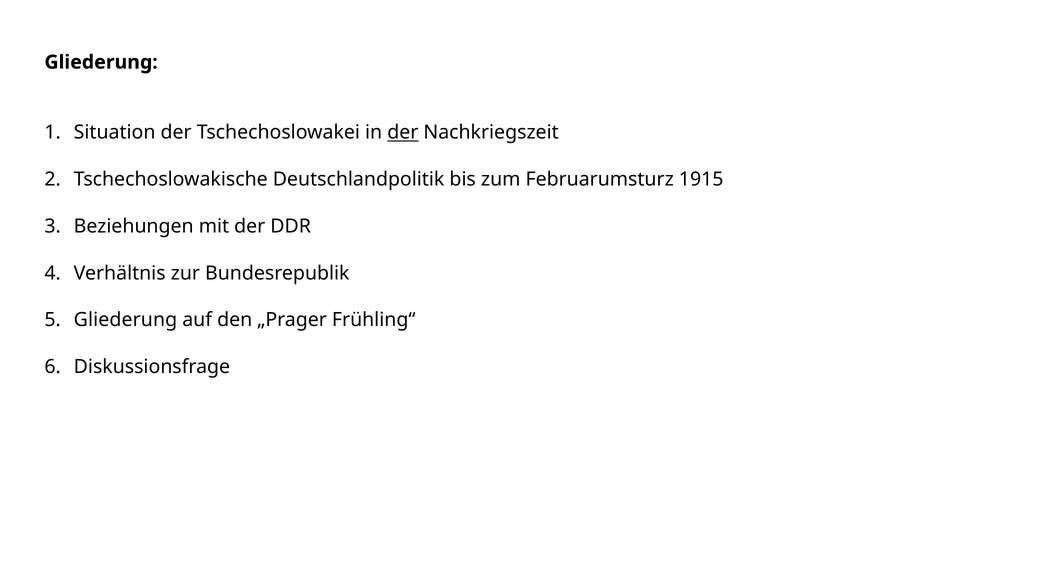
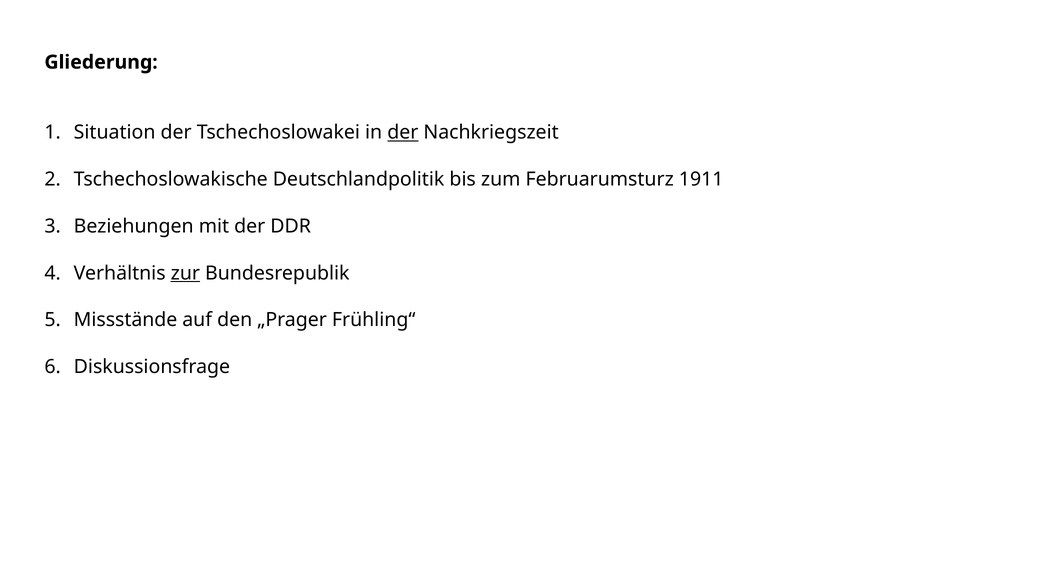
1915: 1915 -> 1911
zur underline: none -> present
Gliederung at (125, 320): Gliederung -> Missstände
